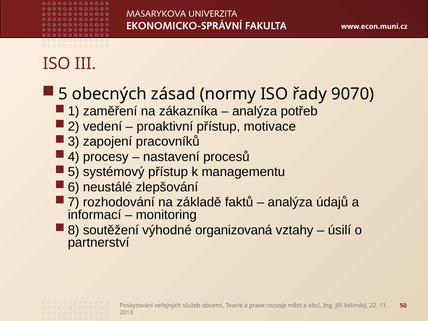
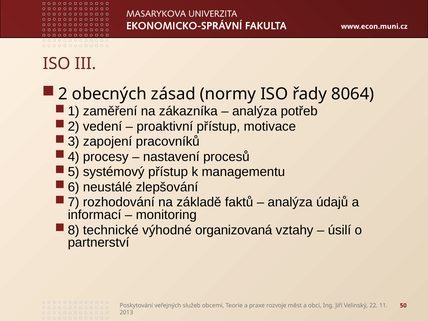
5: 5 -> 2
9070: 9070 -> 8064
soutěžení: soutěžení -> technické
